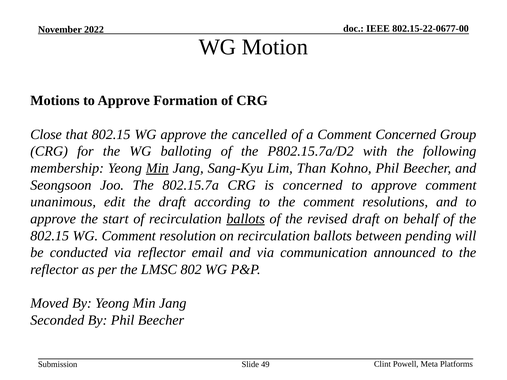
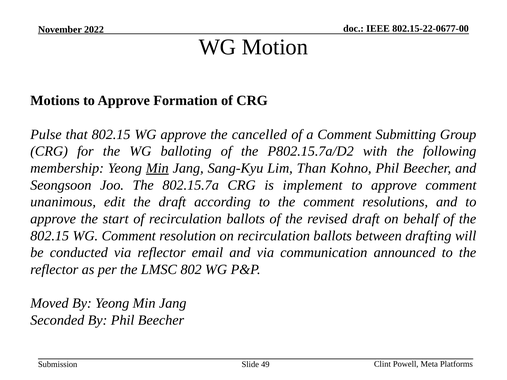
Close: Close -> Pulse
Comment Concerned: Concerned -> Submitting
is concerned: concerned -> implement
ballots at (246, 219) underline: present -> none
pending: pending -> drafting
